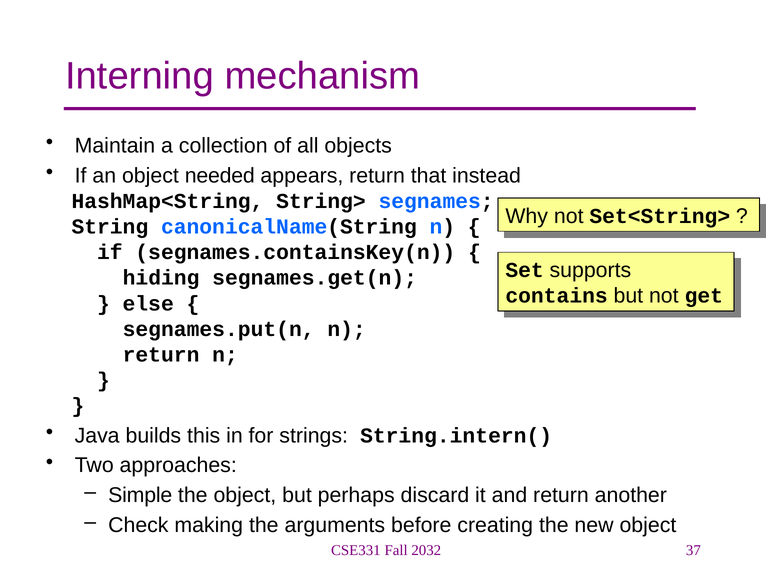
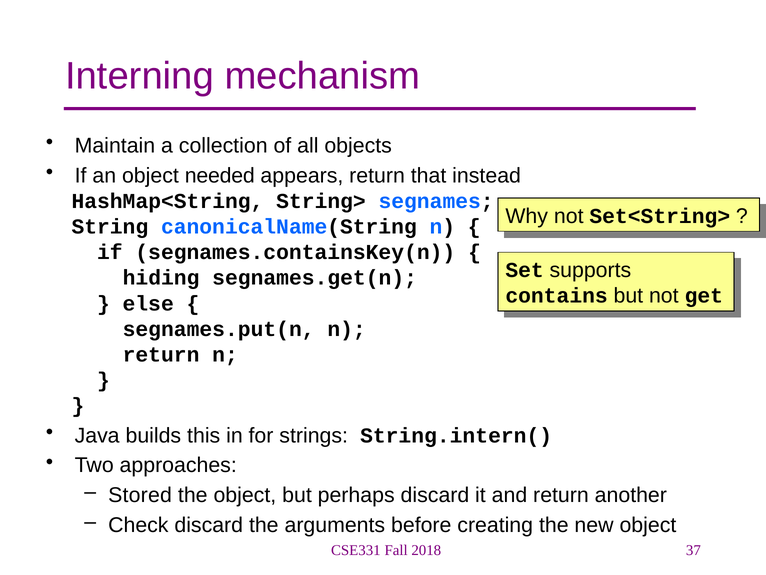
Simple: Simple -> Stored
Check making: making -> discard
2032: 2032 -> 2018
